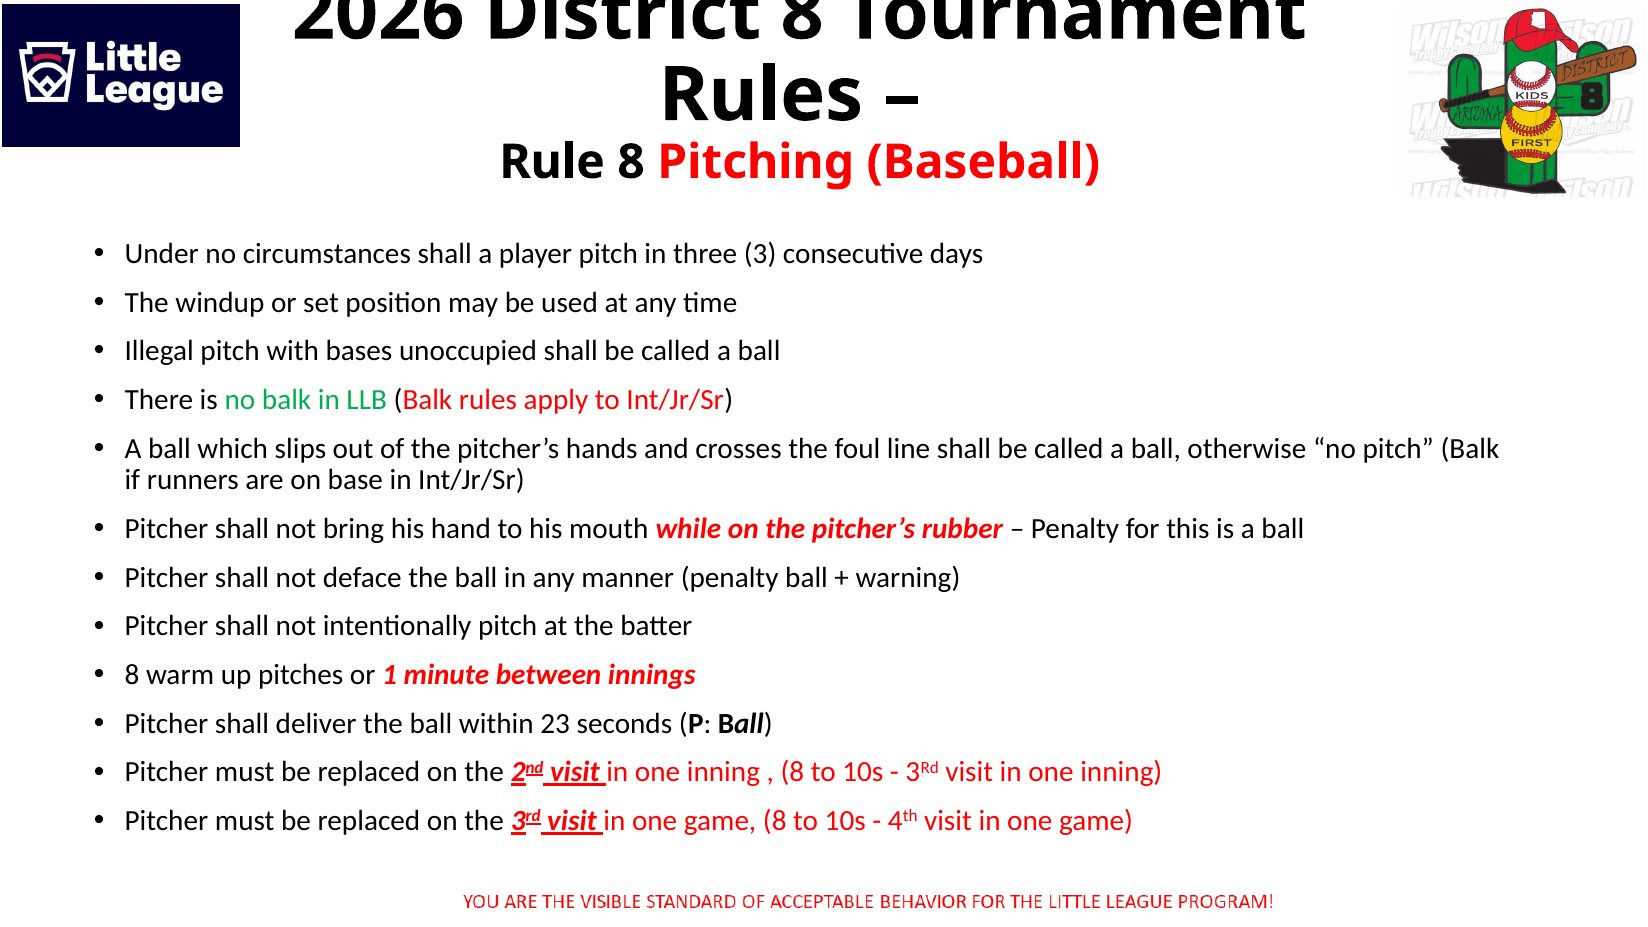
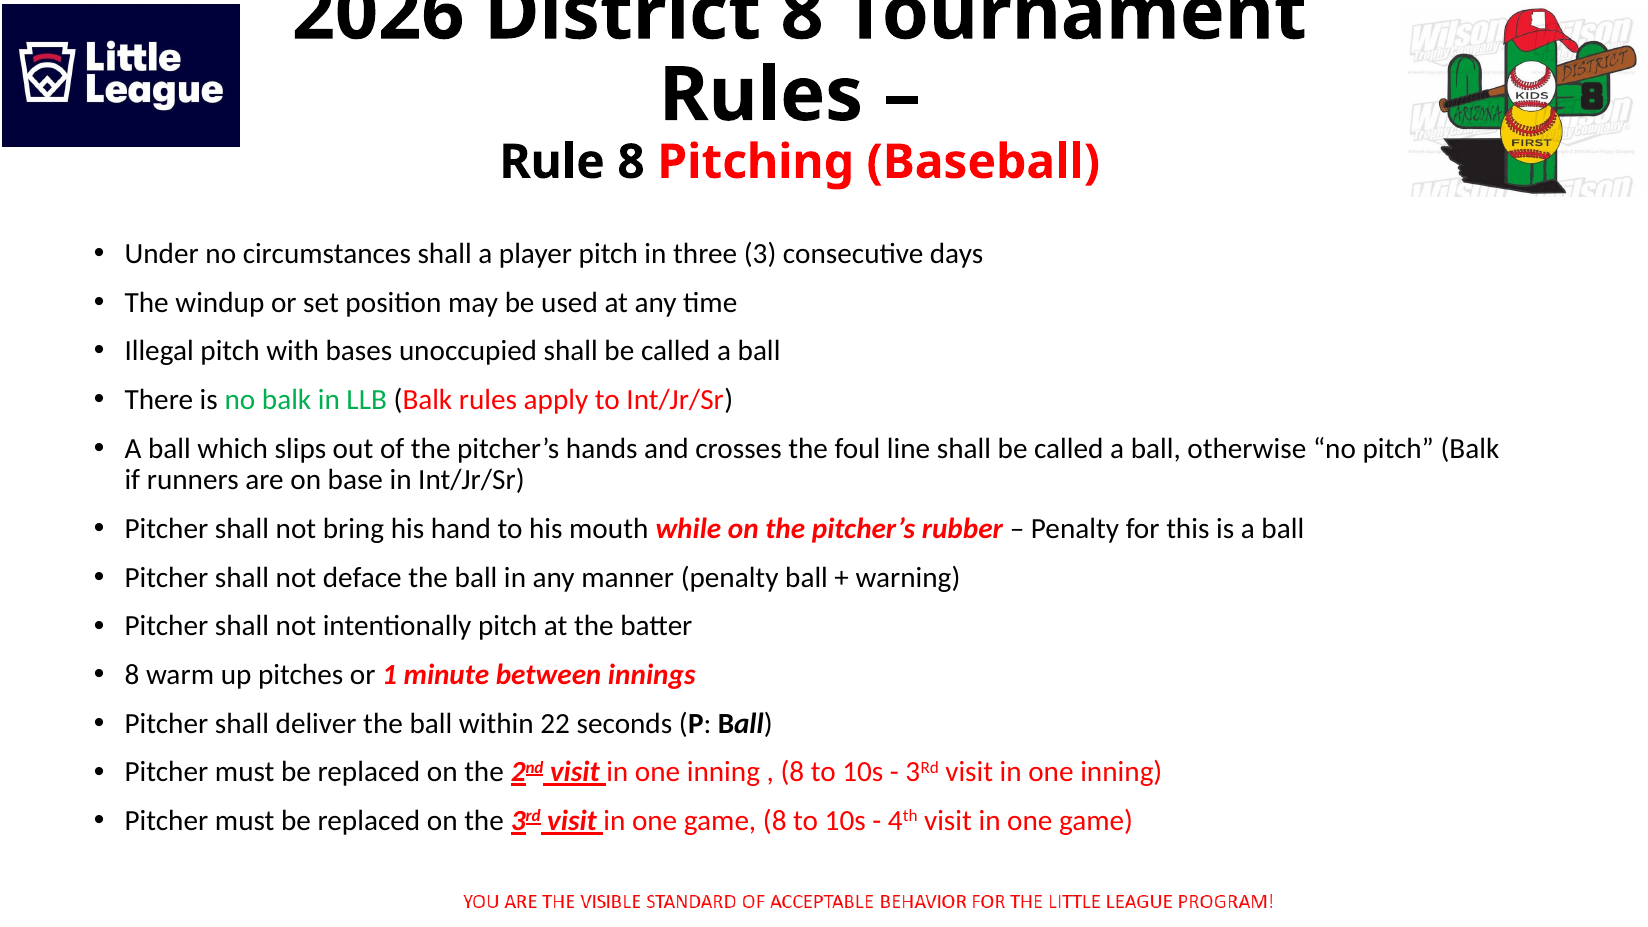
23: 23 -> 22
